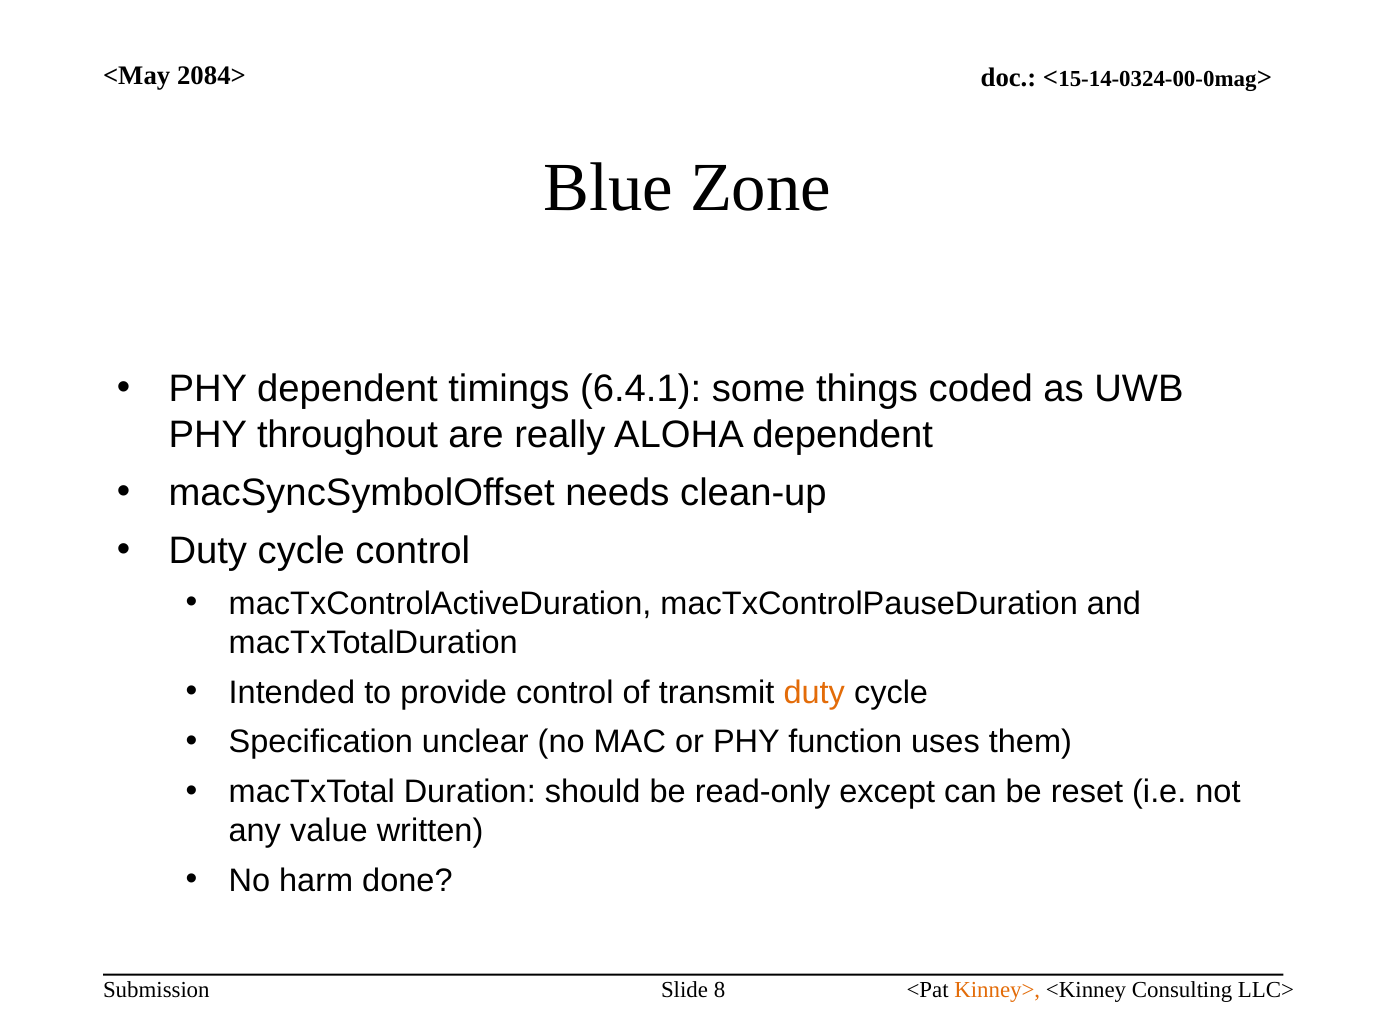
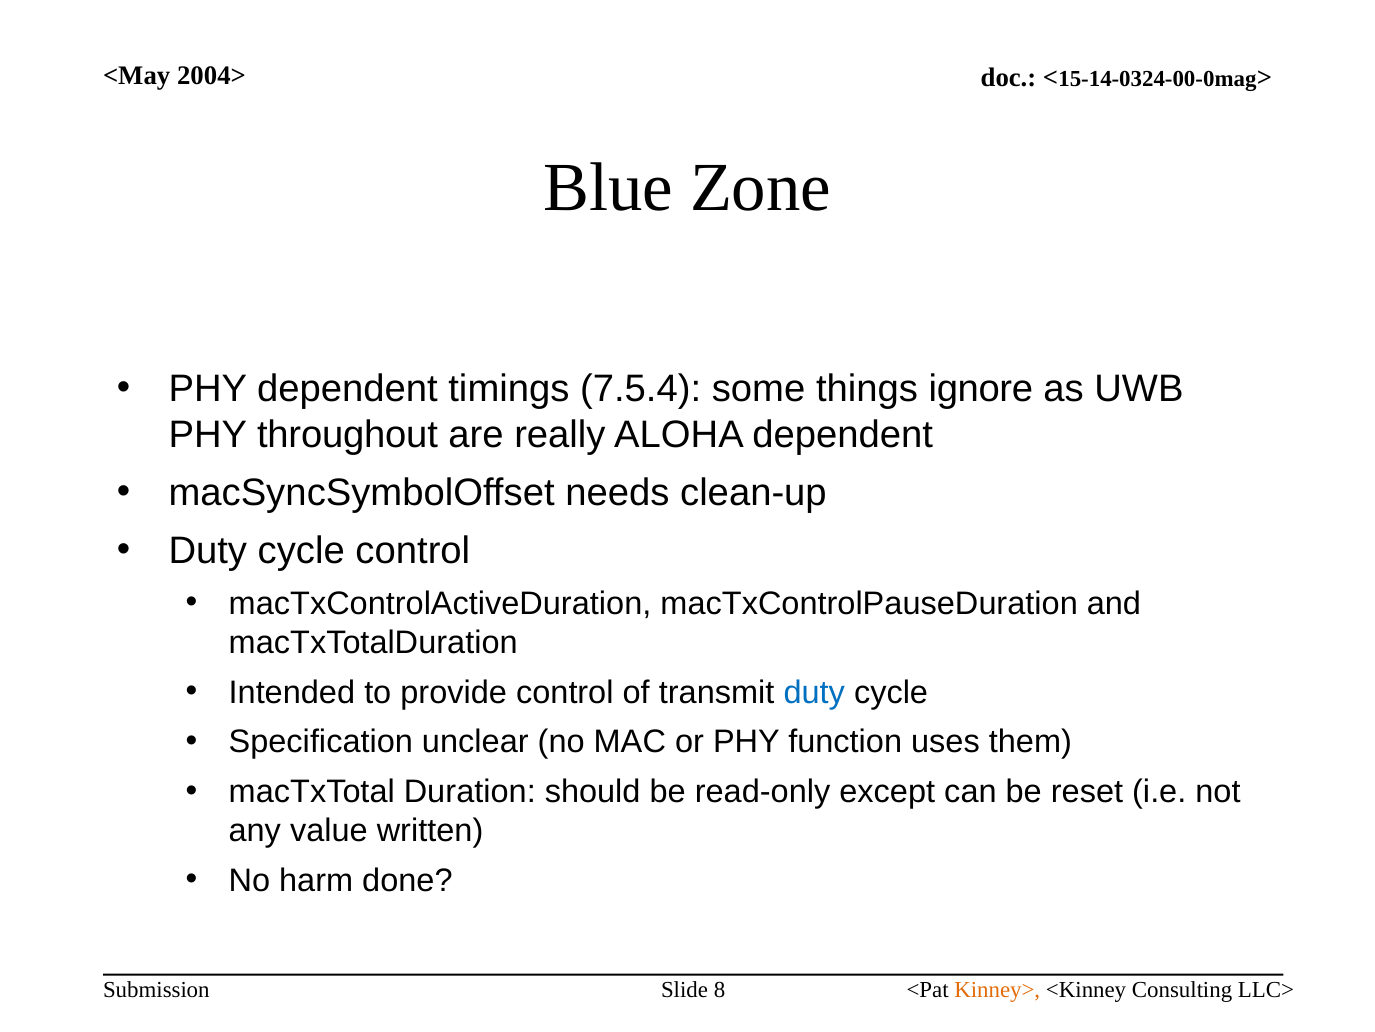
2084>: 2084> -> 2004>
6.4.1: 6.4.1 -> 7.5.4
coded: coded -> ignore
duty at (814, 692) colour: orange -> blue
